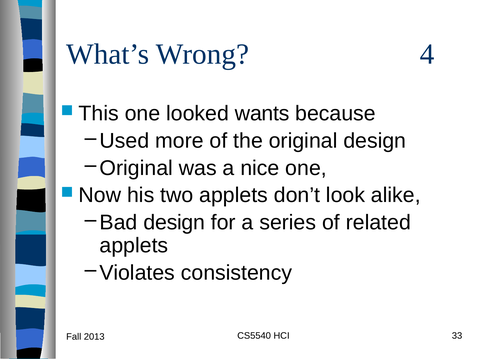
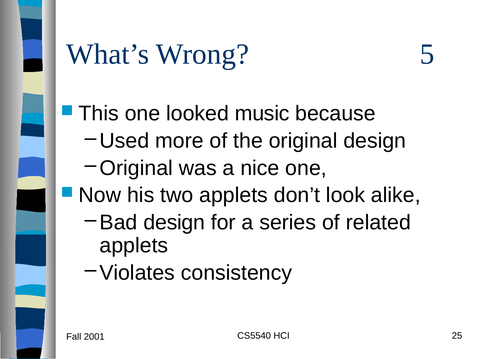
4: 4 -> 5
wants: wants -> music
33: 33 -> 25
2013: 2013 -> 2001
